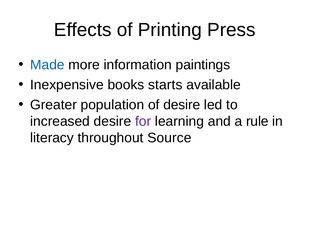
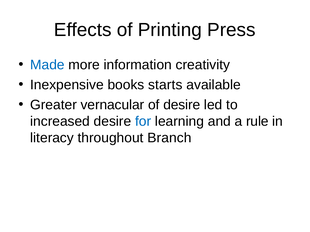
paintings: paintings -> creativity
population: population -> vernacular
for colour: purple -> blue
Source: Source -> Branch
